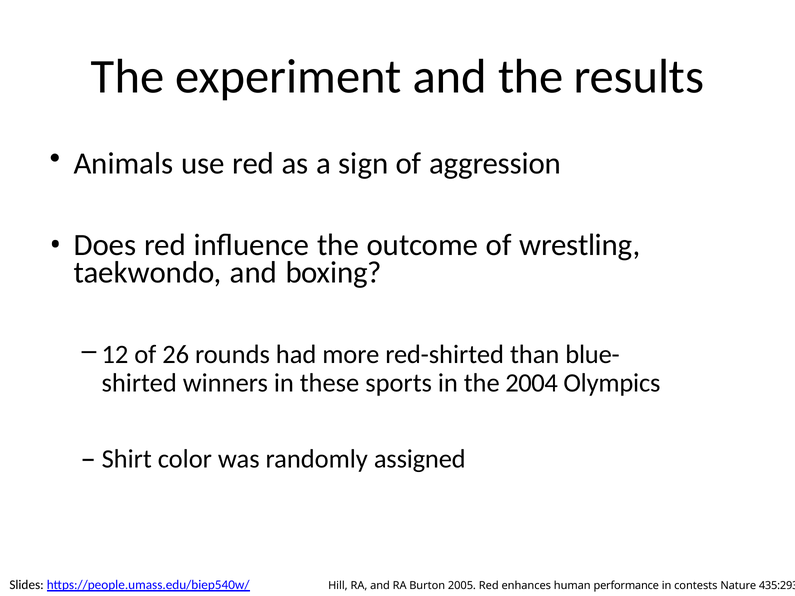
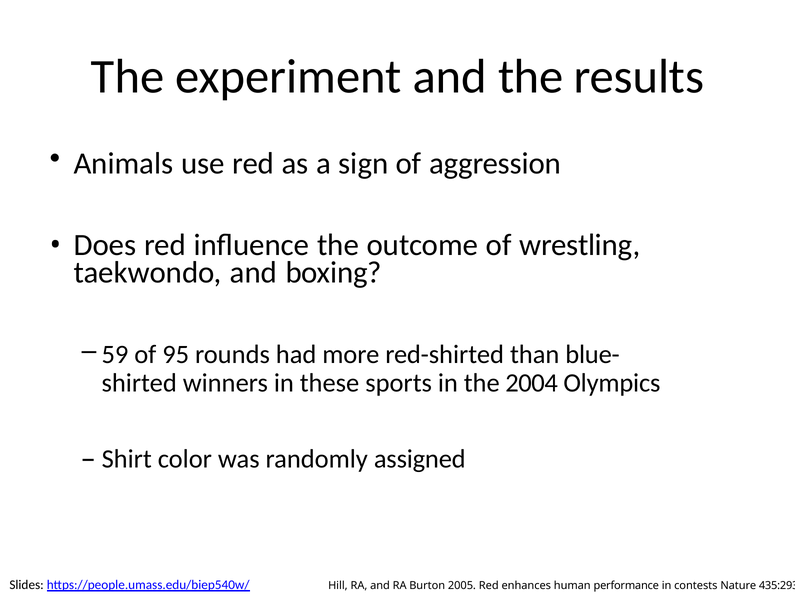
12: 12 -> 59
26: 26 -> 95
